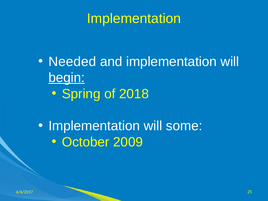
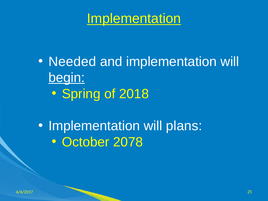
Implementation at (134, 19) underline: none -> present
some: some -> plans
2009: 2009 -> 2078
